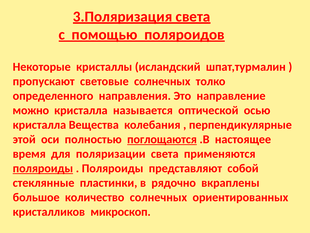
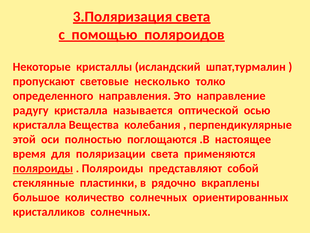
световые солнечных: солнечных -> несколько
можно: можно -> радугу
поглощаются underline: present -> none
кристалликов микроскоп: микроскоп -> солнечных
